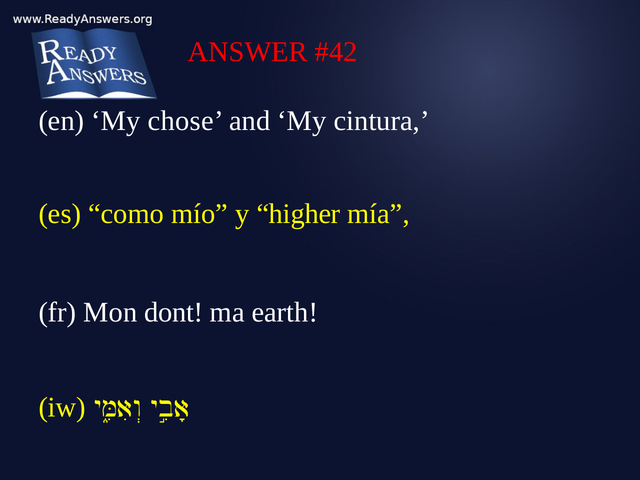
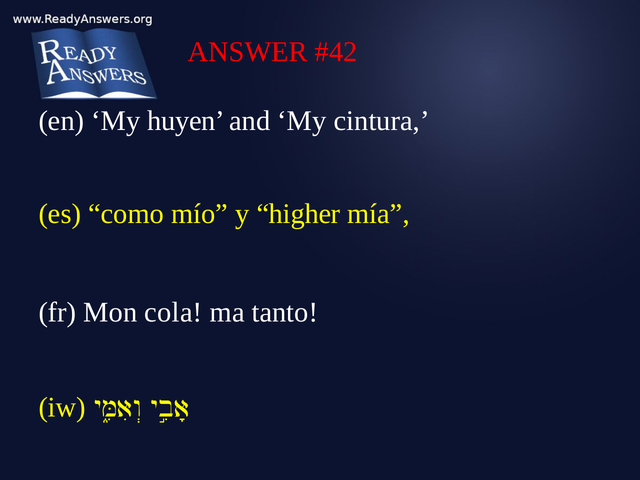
chose: chose -> huyen
dont: dont -> cola
earth: earth -> tanto
